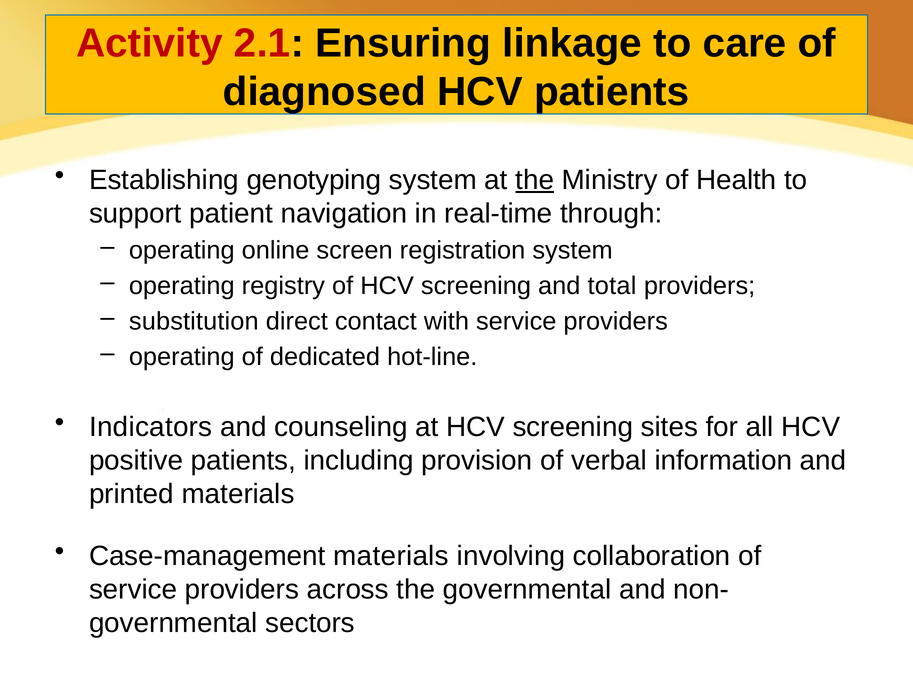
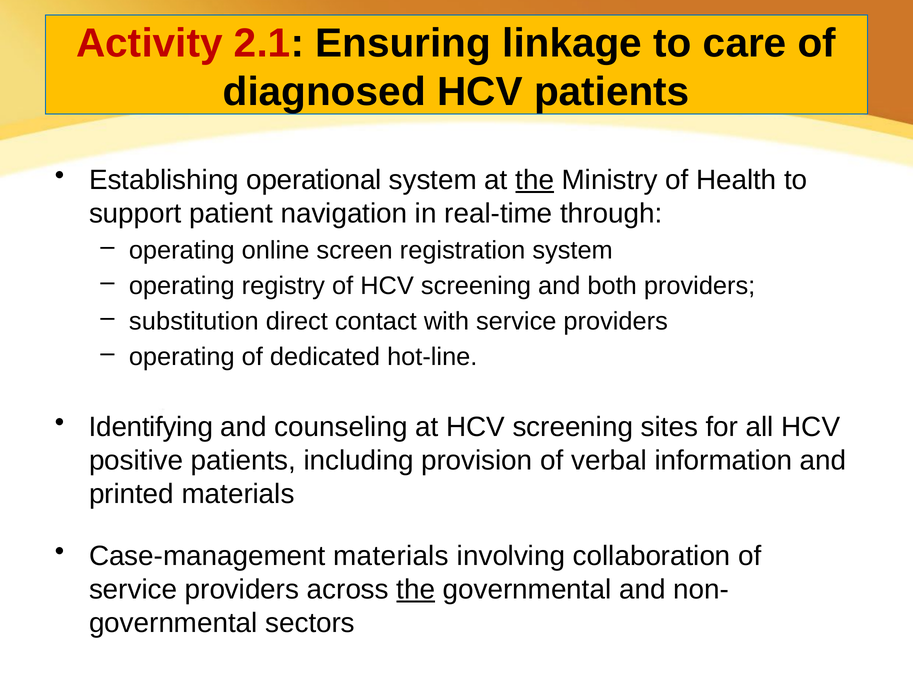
genotyping: genotyping -> operational
total: total -> both
Indicators: Indicators -> Identifying
the at (416, 589) underline: none -> present
